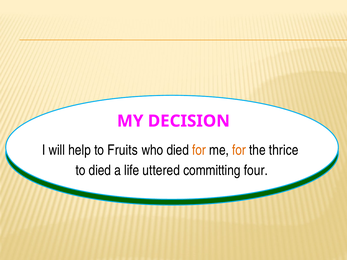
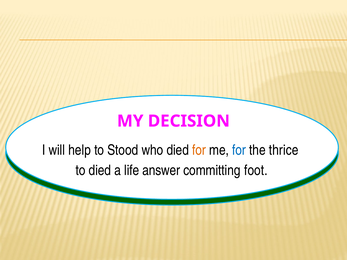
Fruits: Fruits -> Stood
for at (239, 150) colour: orange -> blue
uttered: uttered -> answer
four: four -> foot
